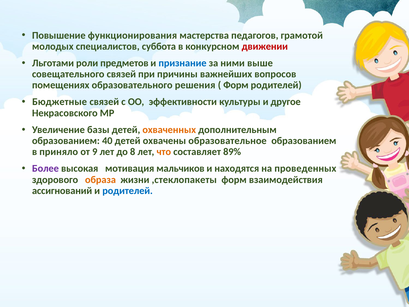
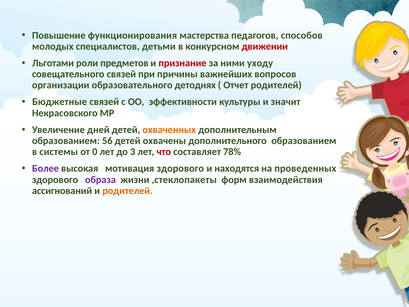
грамотой: грамотой -> способов
суббота: суббота -> детьми
признание colour: blue -> red
выше: выше -> уходу
помещениях: помещениях -> организации
решения: решения -> детоднях
Форм at (236, 85): Форм -> Отчет
другое: другое -> значит
базы: базы -> дней
40: 40 -> 56
образовательное: образовательное -> дополнительного
приняло: приняло -> системы
9: 9 -> 0
8: 8 -> 3
что colour: orange -> red
89%: 89% -> 78%
мотивация мальчиков: мальчиков -> здорового
образа colour: orange -> purple
родителей at (128, 191) colour: blue -> orange
